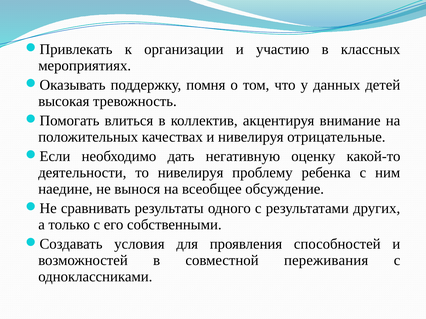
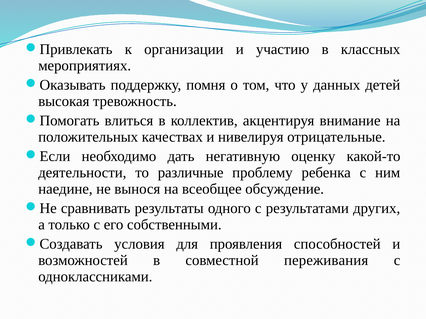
то нивелируя: нивелируя -> различные
